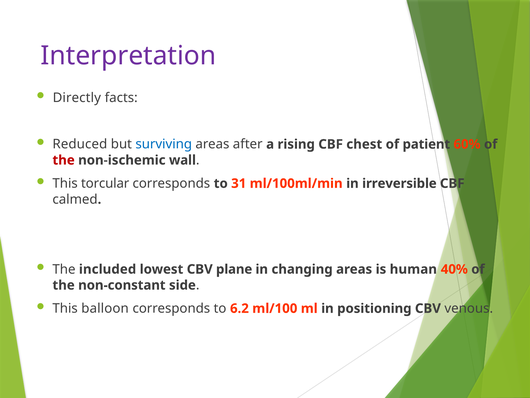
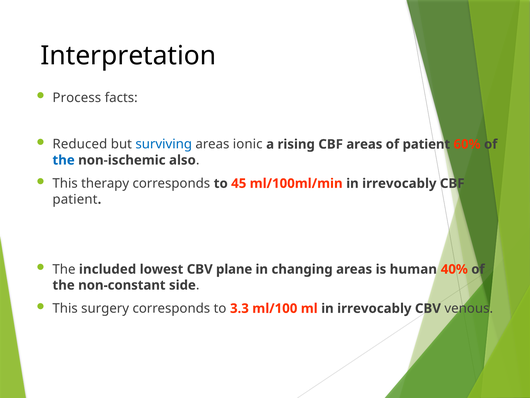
Interpretation colour: purple -> black
Directly: Directly -> Process
after: after -> ionic
CBF chest: chest -> areas
the at (64, 160) colour: red -> blue
wall: wall -> also
torcular: torcular -> therapy
31: 31 -> 45
ml/100ml/min in irreversible: irreversible -> irrevocably
calmed at (75, 199): calmed -> patient
balloon: balloon -> surgery
6.2: 6.2 -> 3.3
ml in positioning: positioning -> irrevocably
